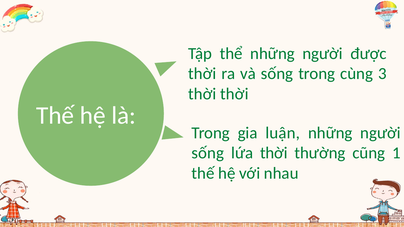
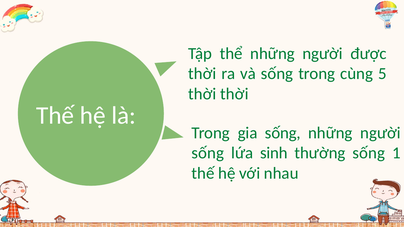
3: 3 -> 5
gia luận: luận -> sống
lứa thời: thời -> sinh
thường cũng: cũng -> sống
